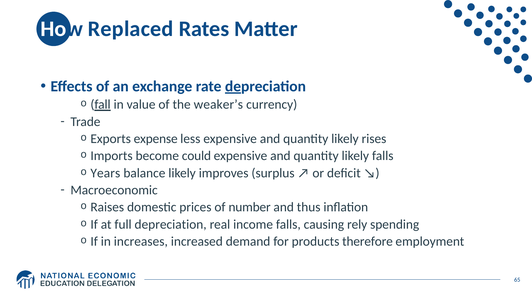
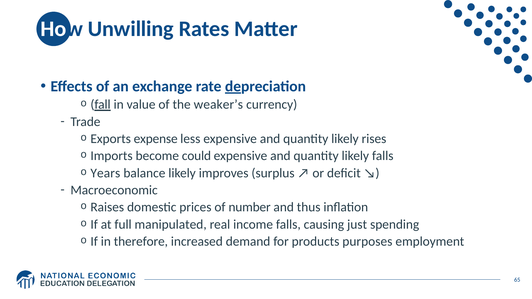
Replaced: Replaced -> Unwilling
full depreciation: depreciation -> manipulated
rely: rely -> just
increases: increases -> therefore
therefore: therefore -> purposes
